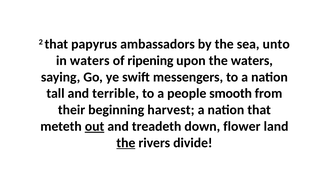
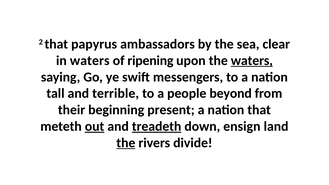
unto: unto -> clear
waters at (252, 61) underline: none -> present
smooth: smooth -> beyond
harvest: harvest -> present
treadeth underline: none -> present
flower: flower -> ensign
